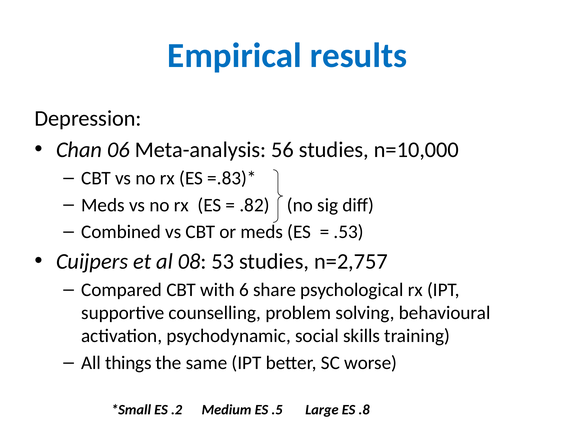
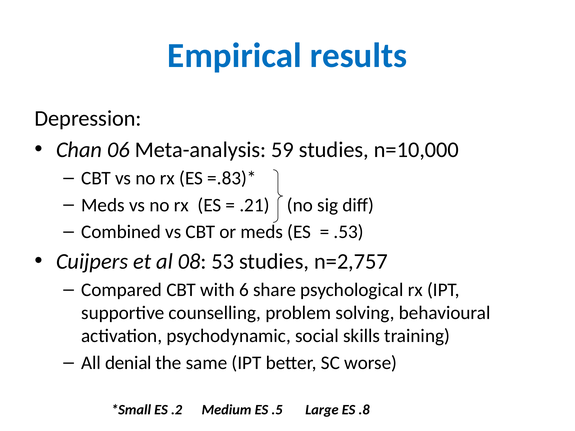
56: 56 -> 59
.82: .82 -> .21
things: things -> denial
